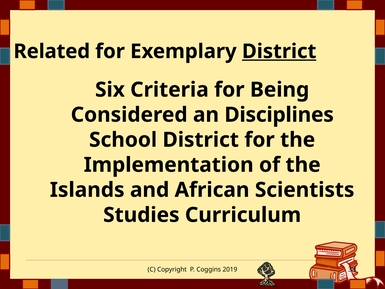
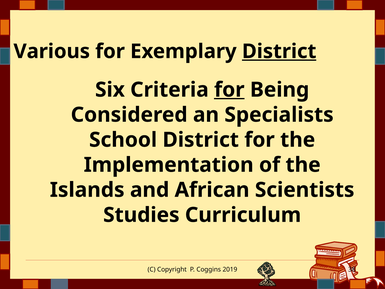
Related: Related -> Various
for at (229, 90) underline: none -> present
Disciplines: Disciplines -> Specialists
